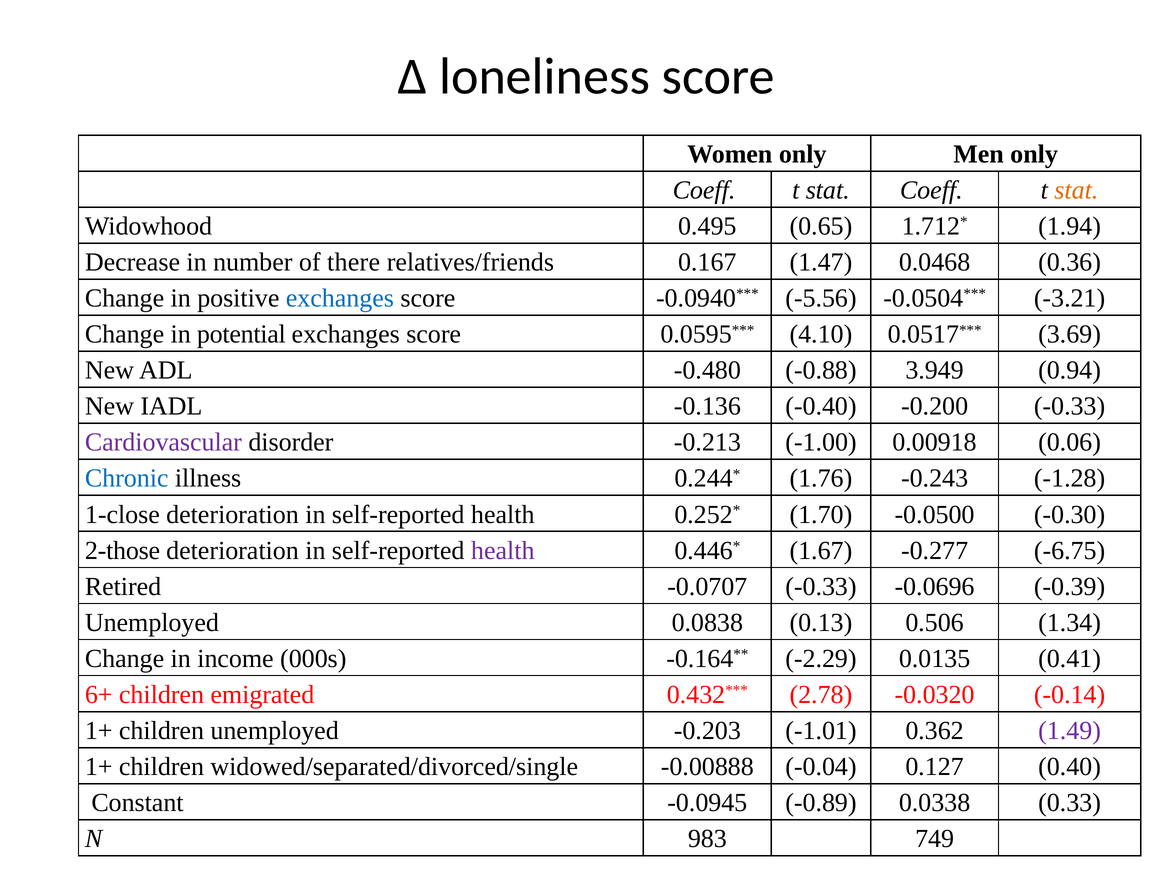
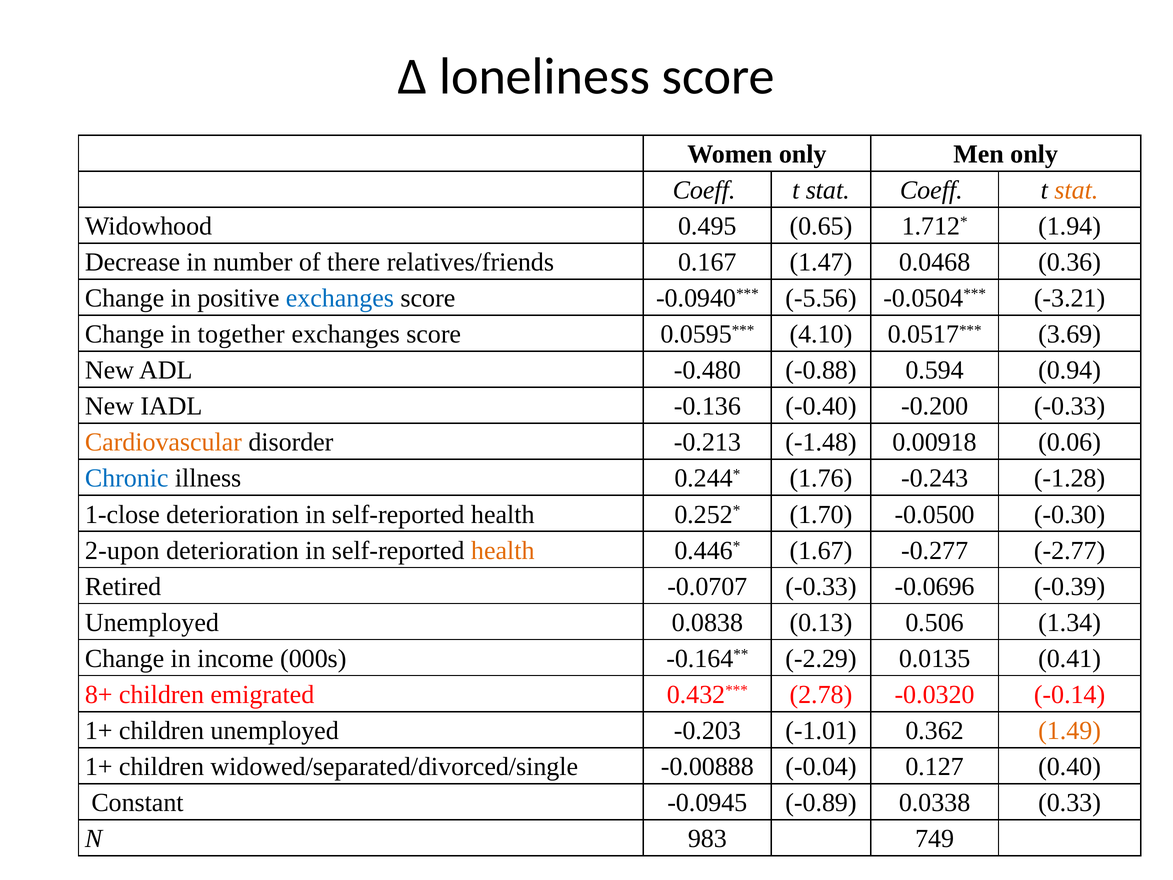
potential: potential -> together
3.949: 3.949 -> 0.594
Cardiovascular colour: purple -> orange
-1.00: -1.00 -> -1.48
2-those: 2-those -> 2-upon
health at (503, 550) colour: purple -> orange
-6.75: -6.75 -> -2.77
6+: 6+ -> 8+
1.49 colour: purple -> orange
